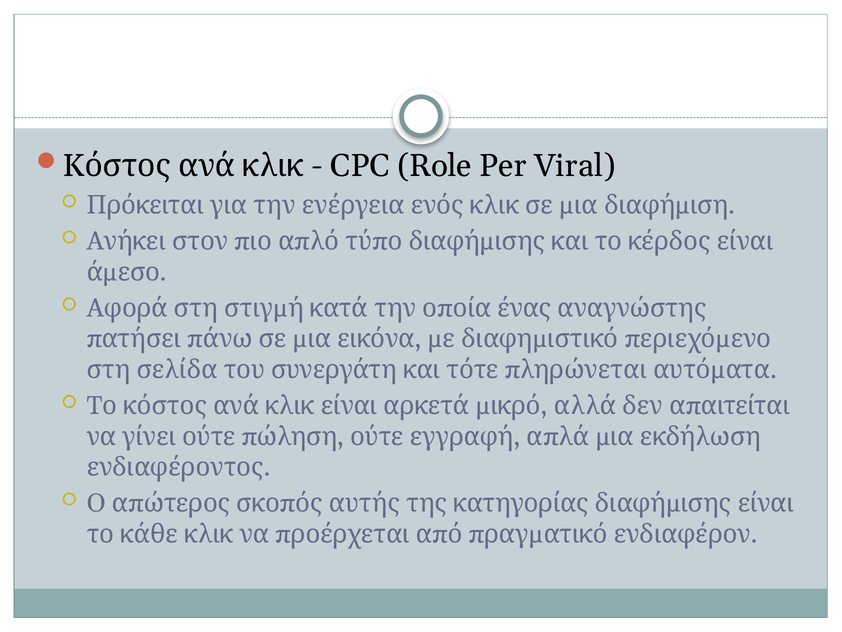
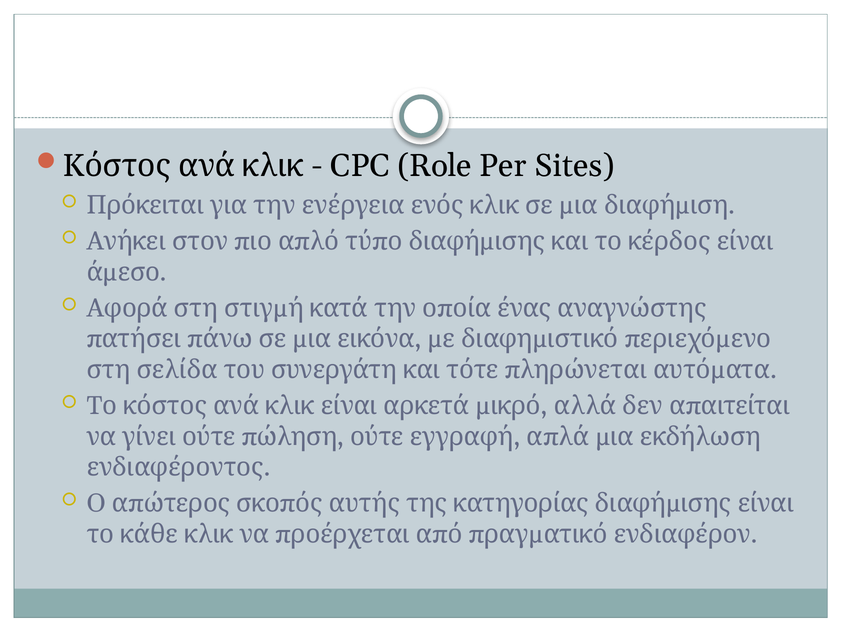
Viral: Viral -> Sites
